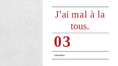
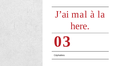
tous: tous -> here
